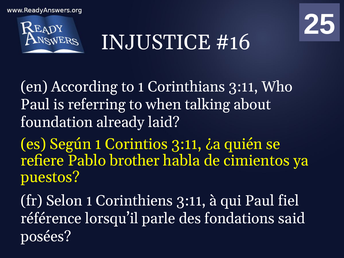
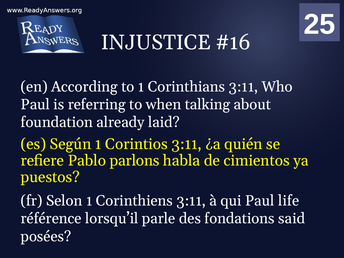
brother: brother -> parlons
fiel: fiel -> life
